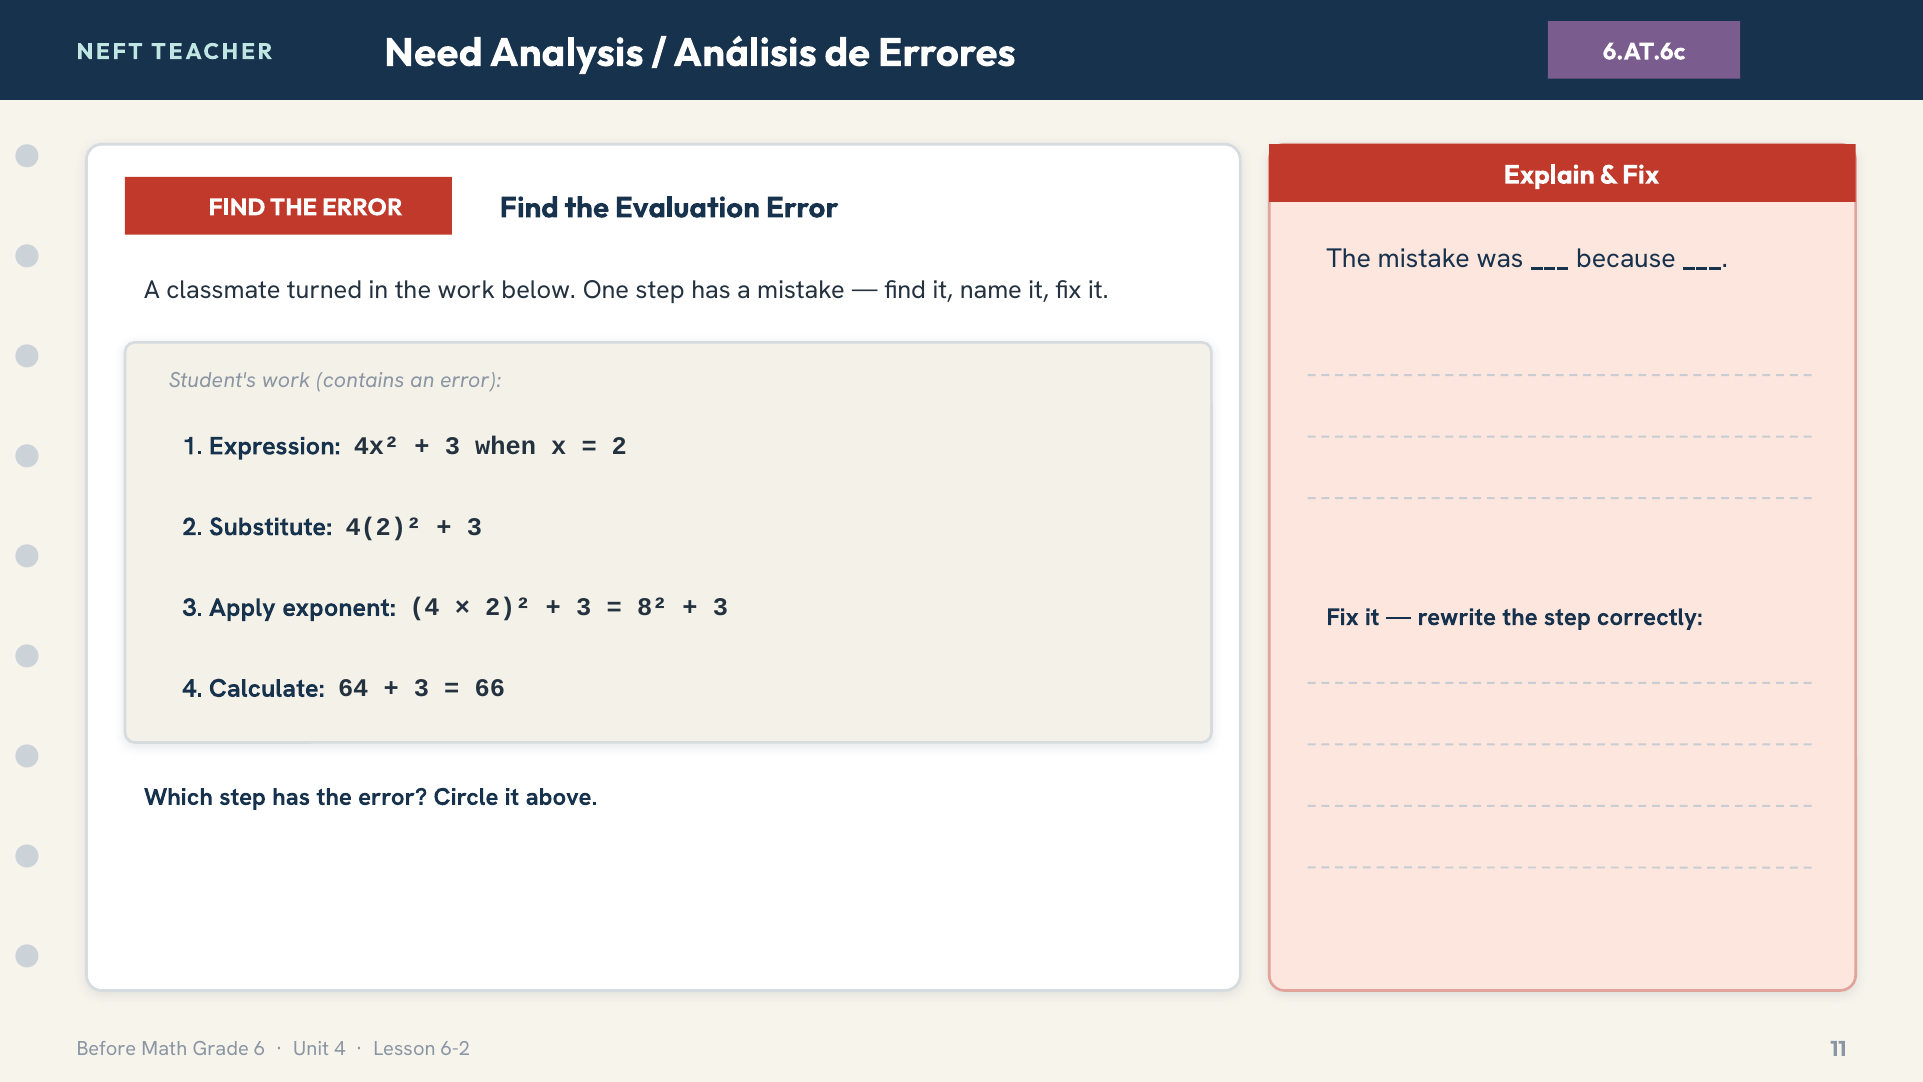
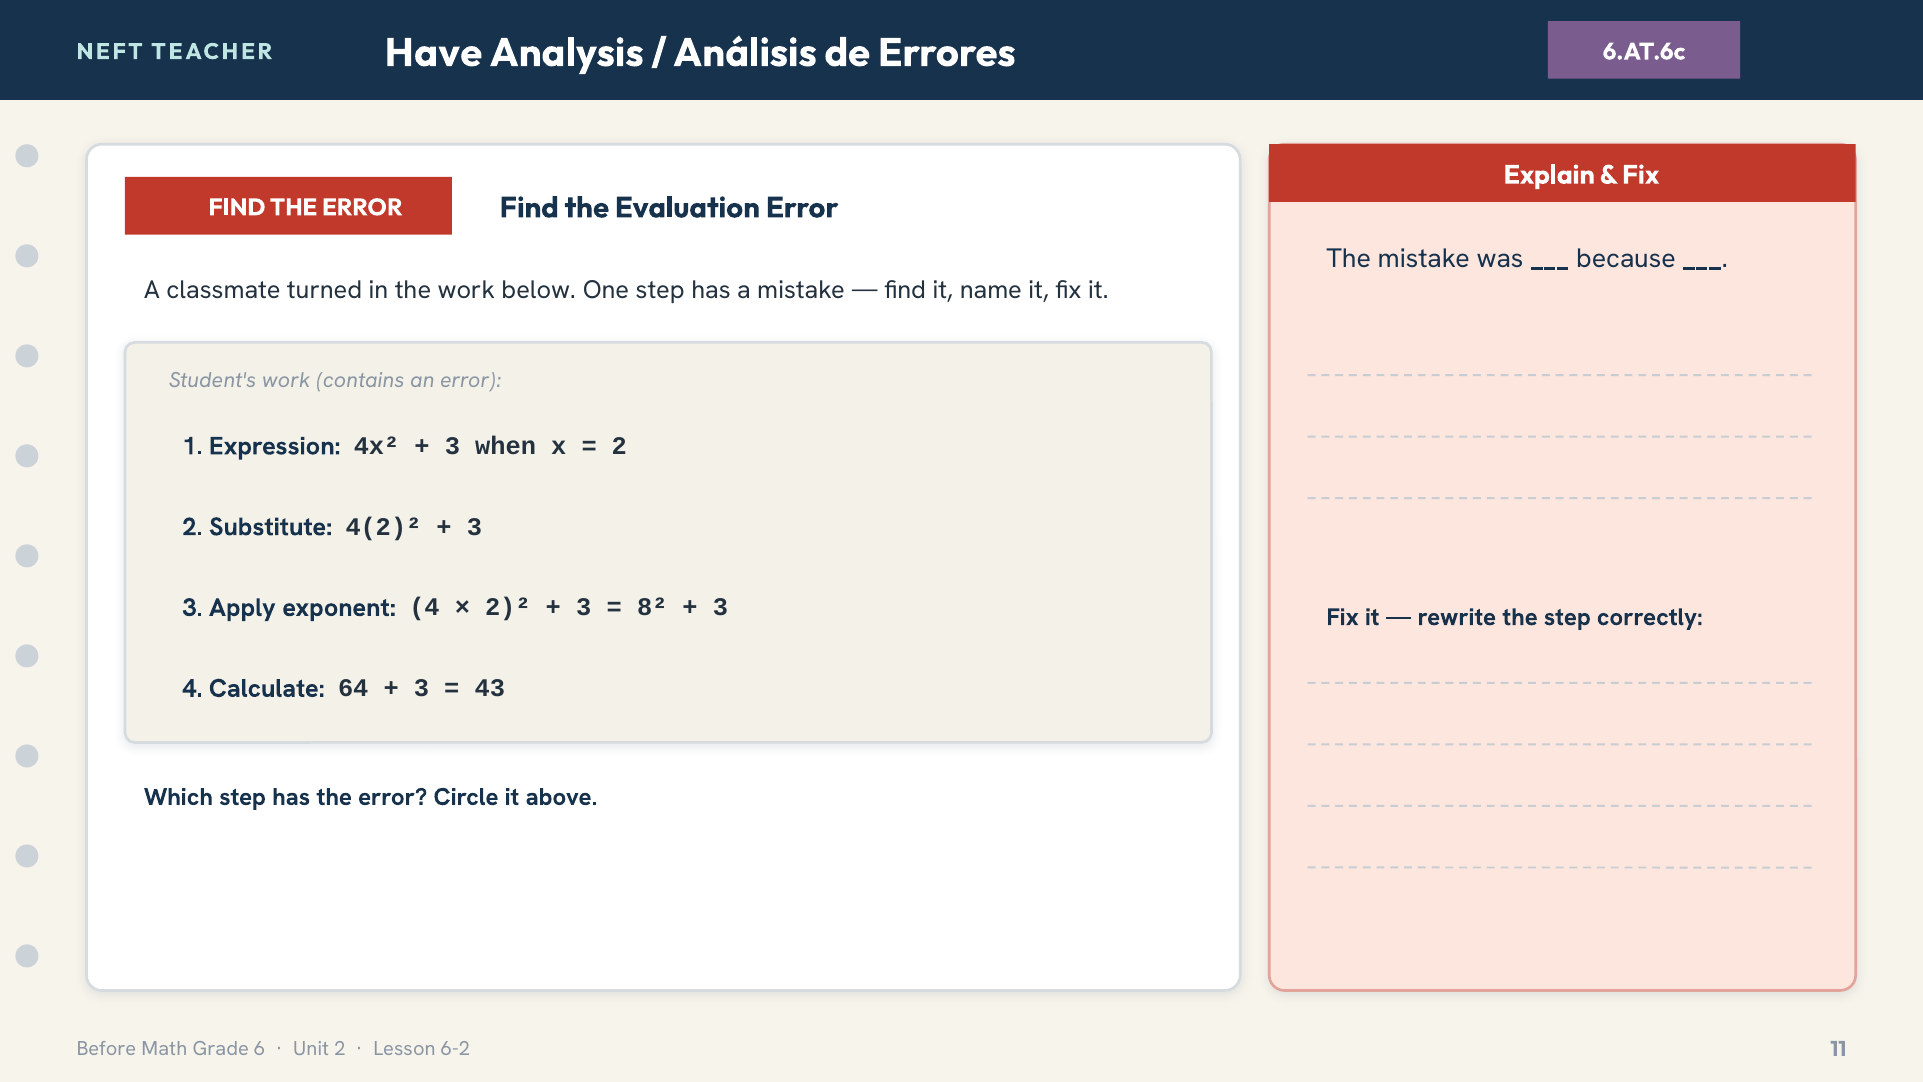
Need: Need -> Have
66: 66 -> 43
Unit 4: 4 -> 2
